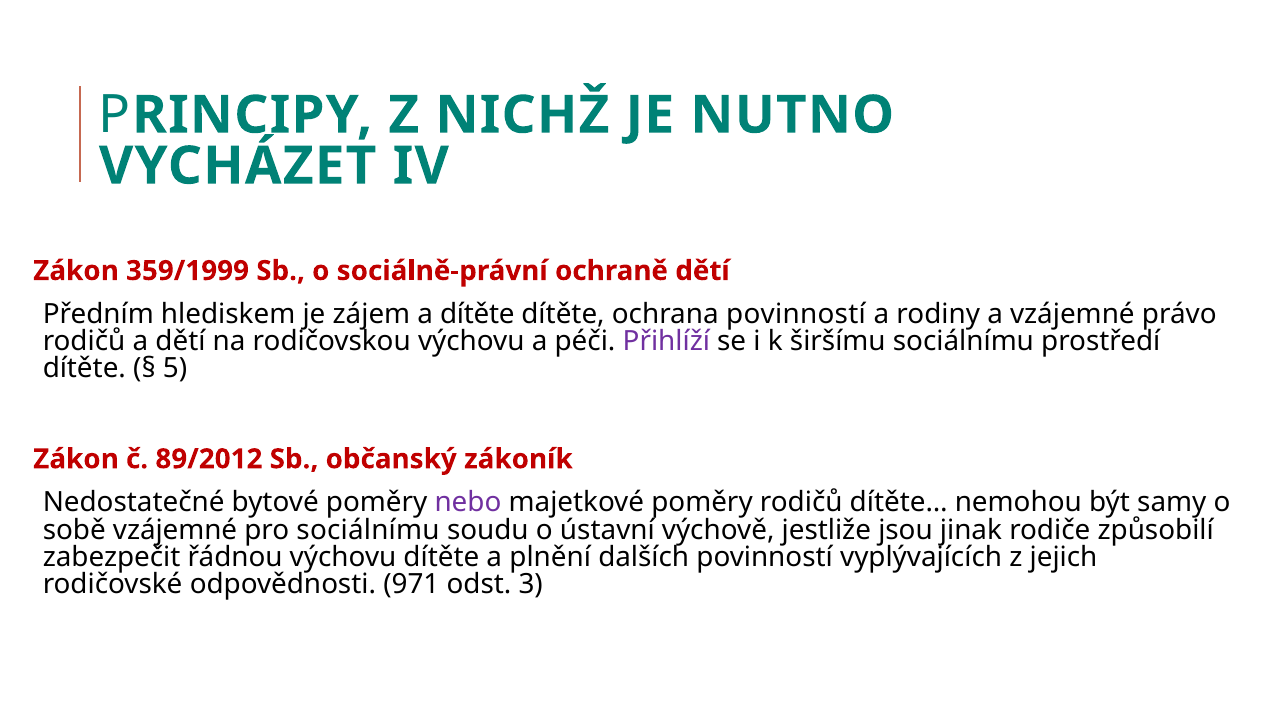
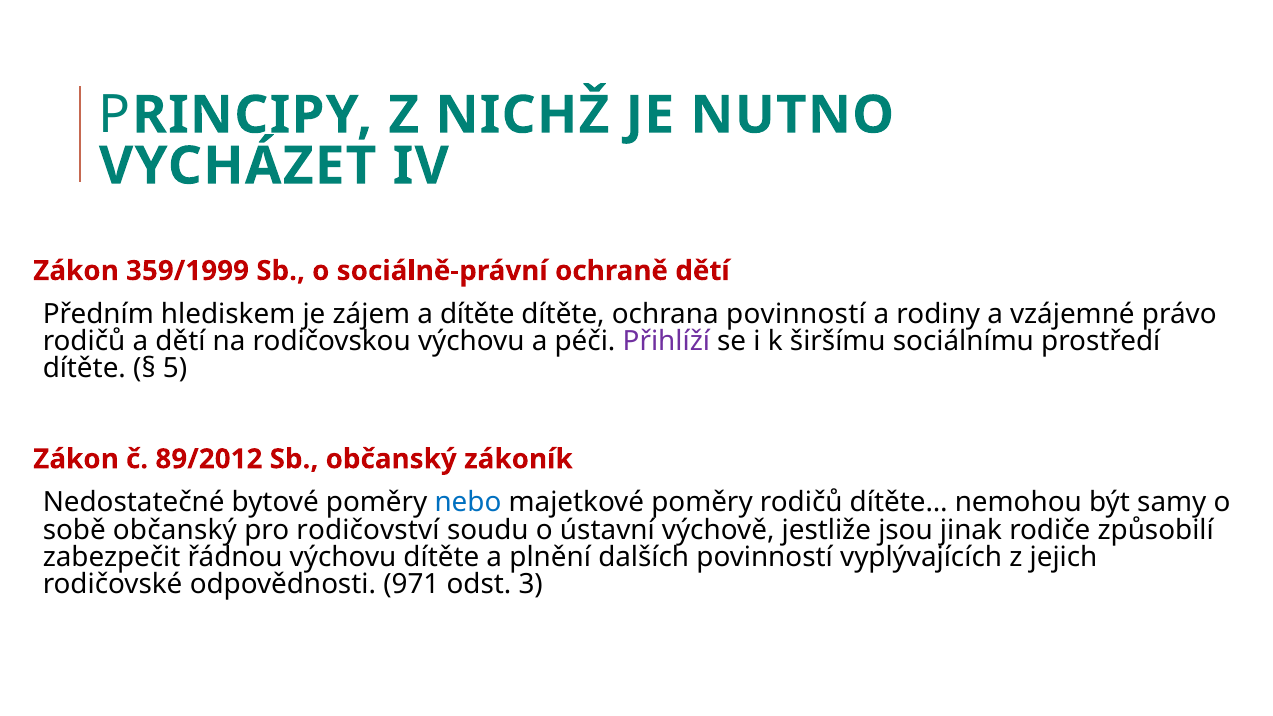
nebo colour: purple -> blue
sobě vzájemné: vzájemné -> občanský
pro sociálnímu: sociálnímu -> rodičovství
